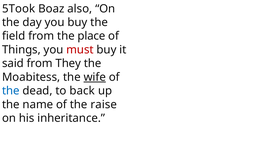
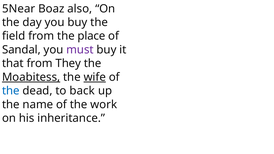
5Took: 5Took -> 5Near
Things: Things -> Sandal
must colour: red -> purple
said: said -> that
Moabitess underline: none -> present
raise: raise -> work
